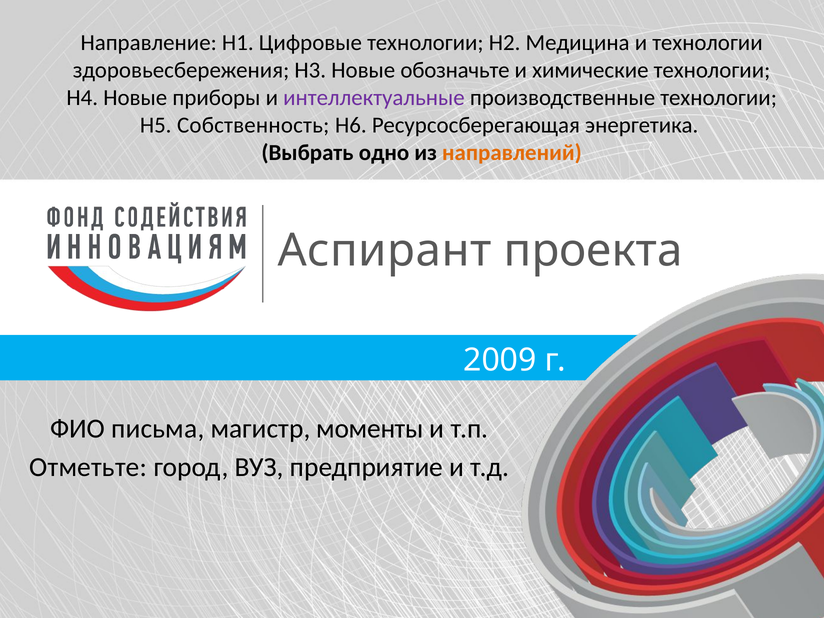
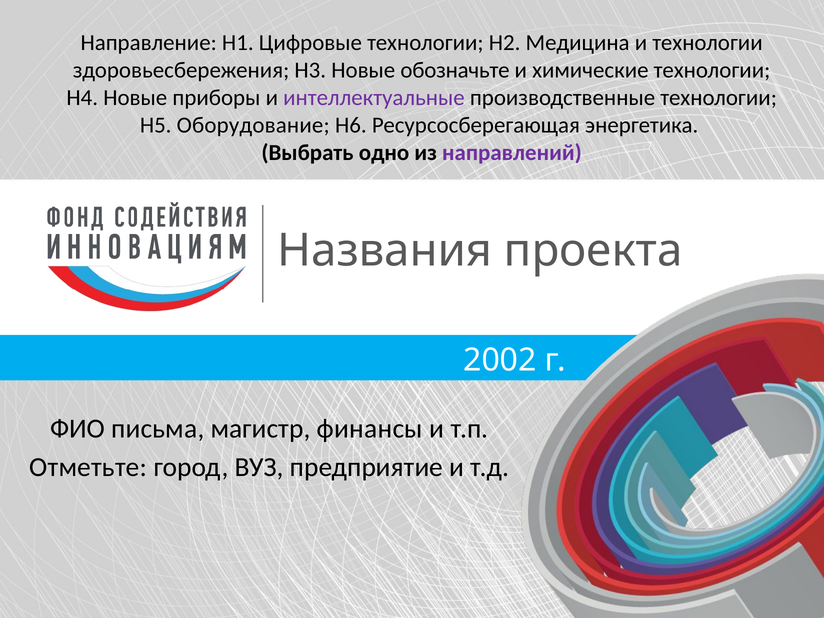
Собственность: Собственность -> Оборудование
направлений colour: orange -> purple
Аспирант: Аспирант -> Названия
2009: 2009 -> 2002
моменты: моменты -> финансы
